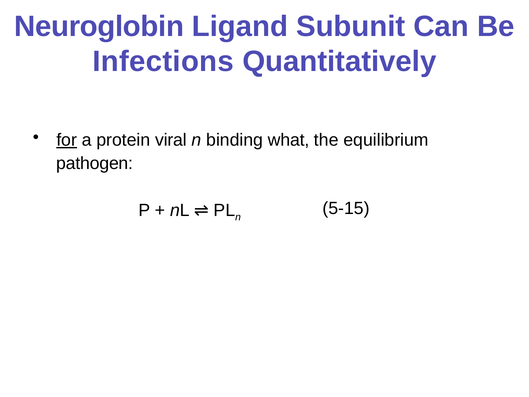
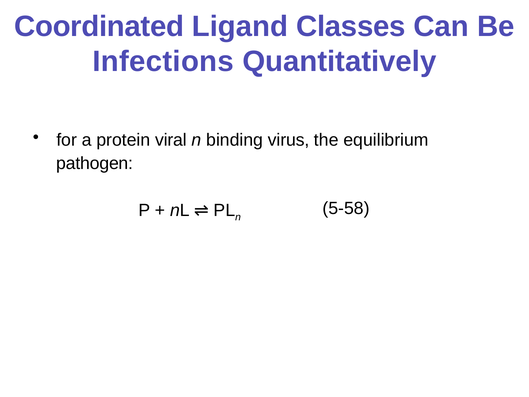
Neuroglobin: Neuroglobin -> Coordinated
Subunit: Subunit -> Classes
for underline: present -> none
what: what -> virus
5-15: 5-15 -> 5-58
